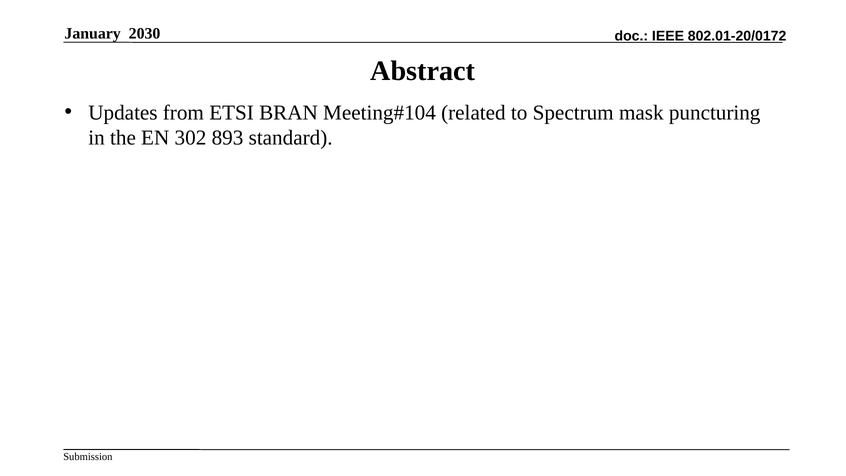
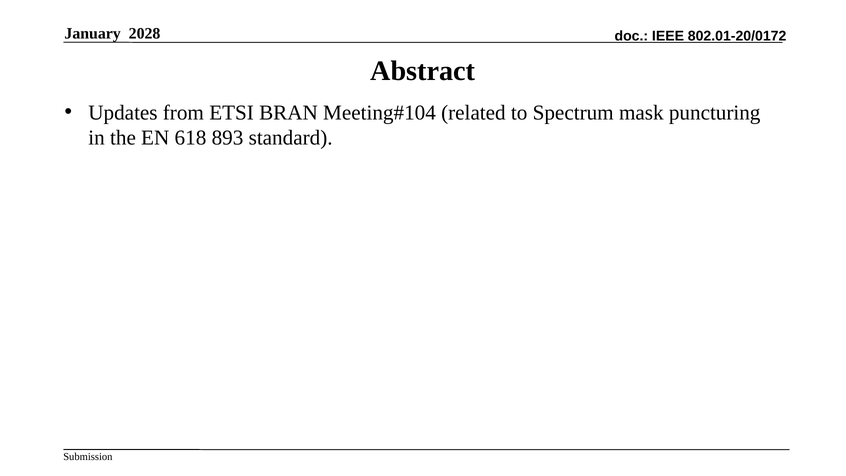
2030: 2030 -> 2028
302: 302 -> 618
